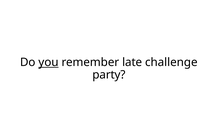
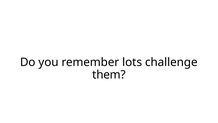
you underline: present -> none
late: late -> lots
party: party -> them
